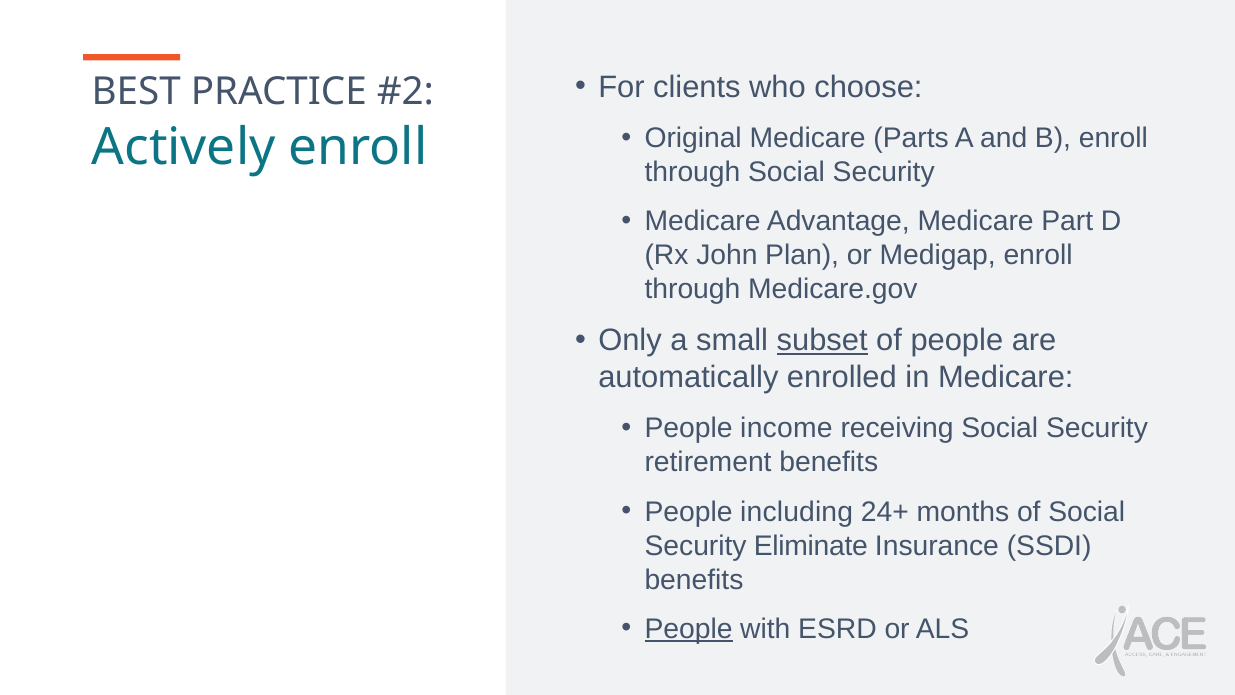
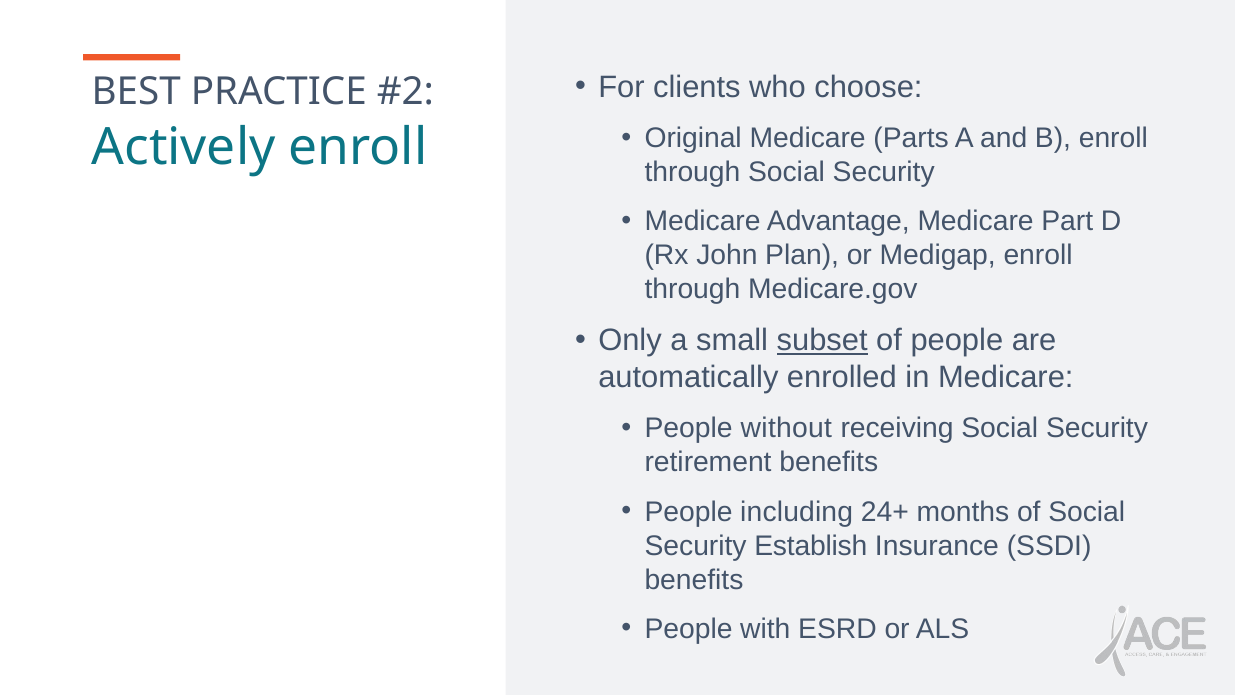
income: income -> without
Eliminate: Eliminate -> Establish
People at (689, 629) underline: present -> none
